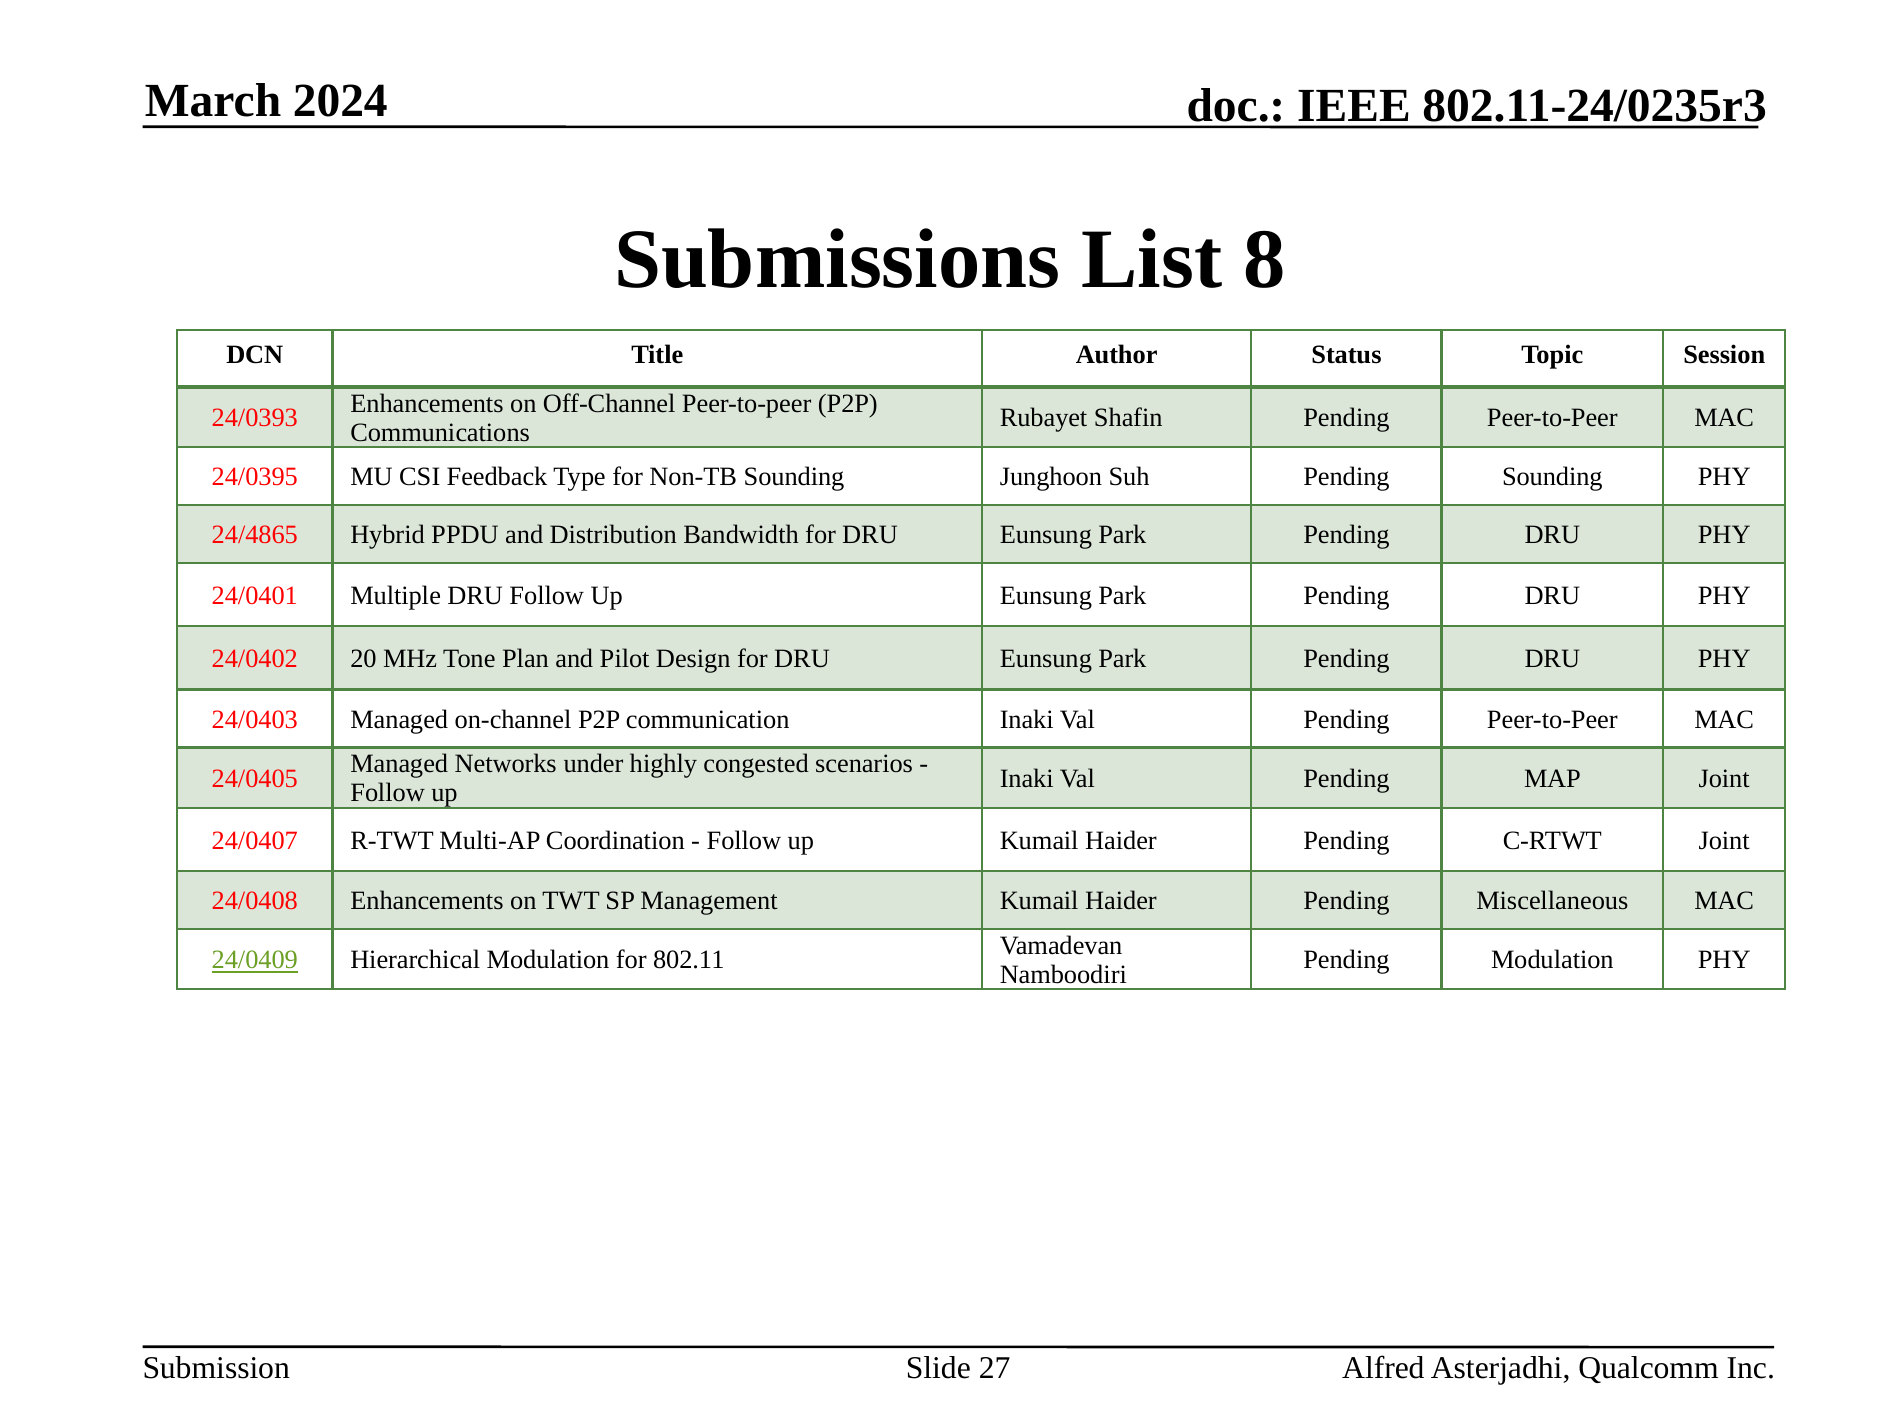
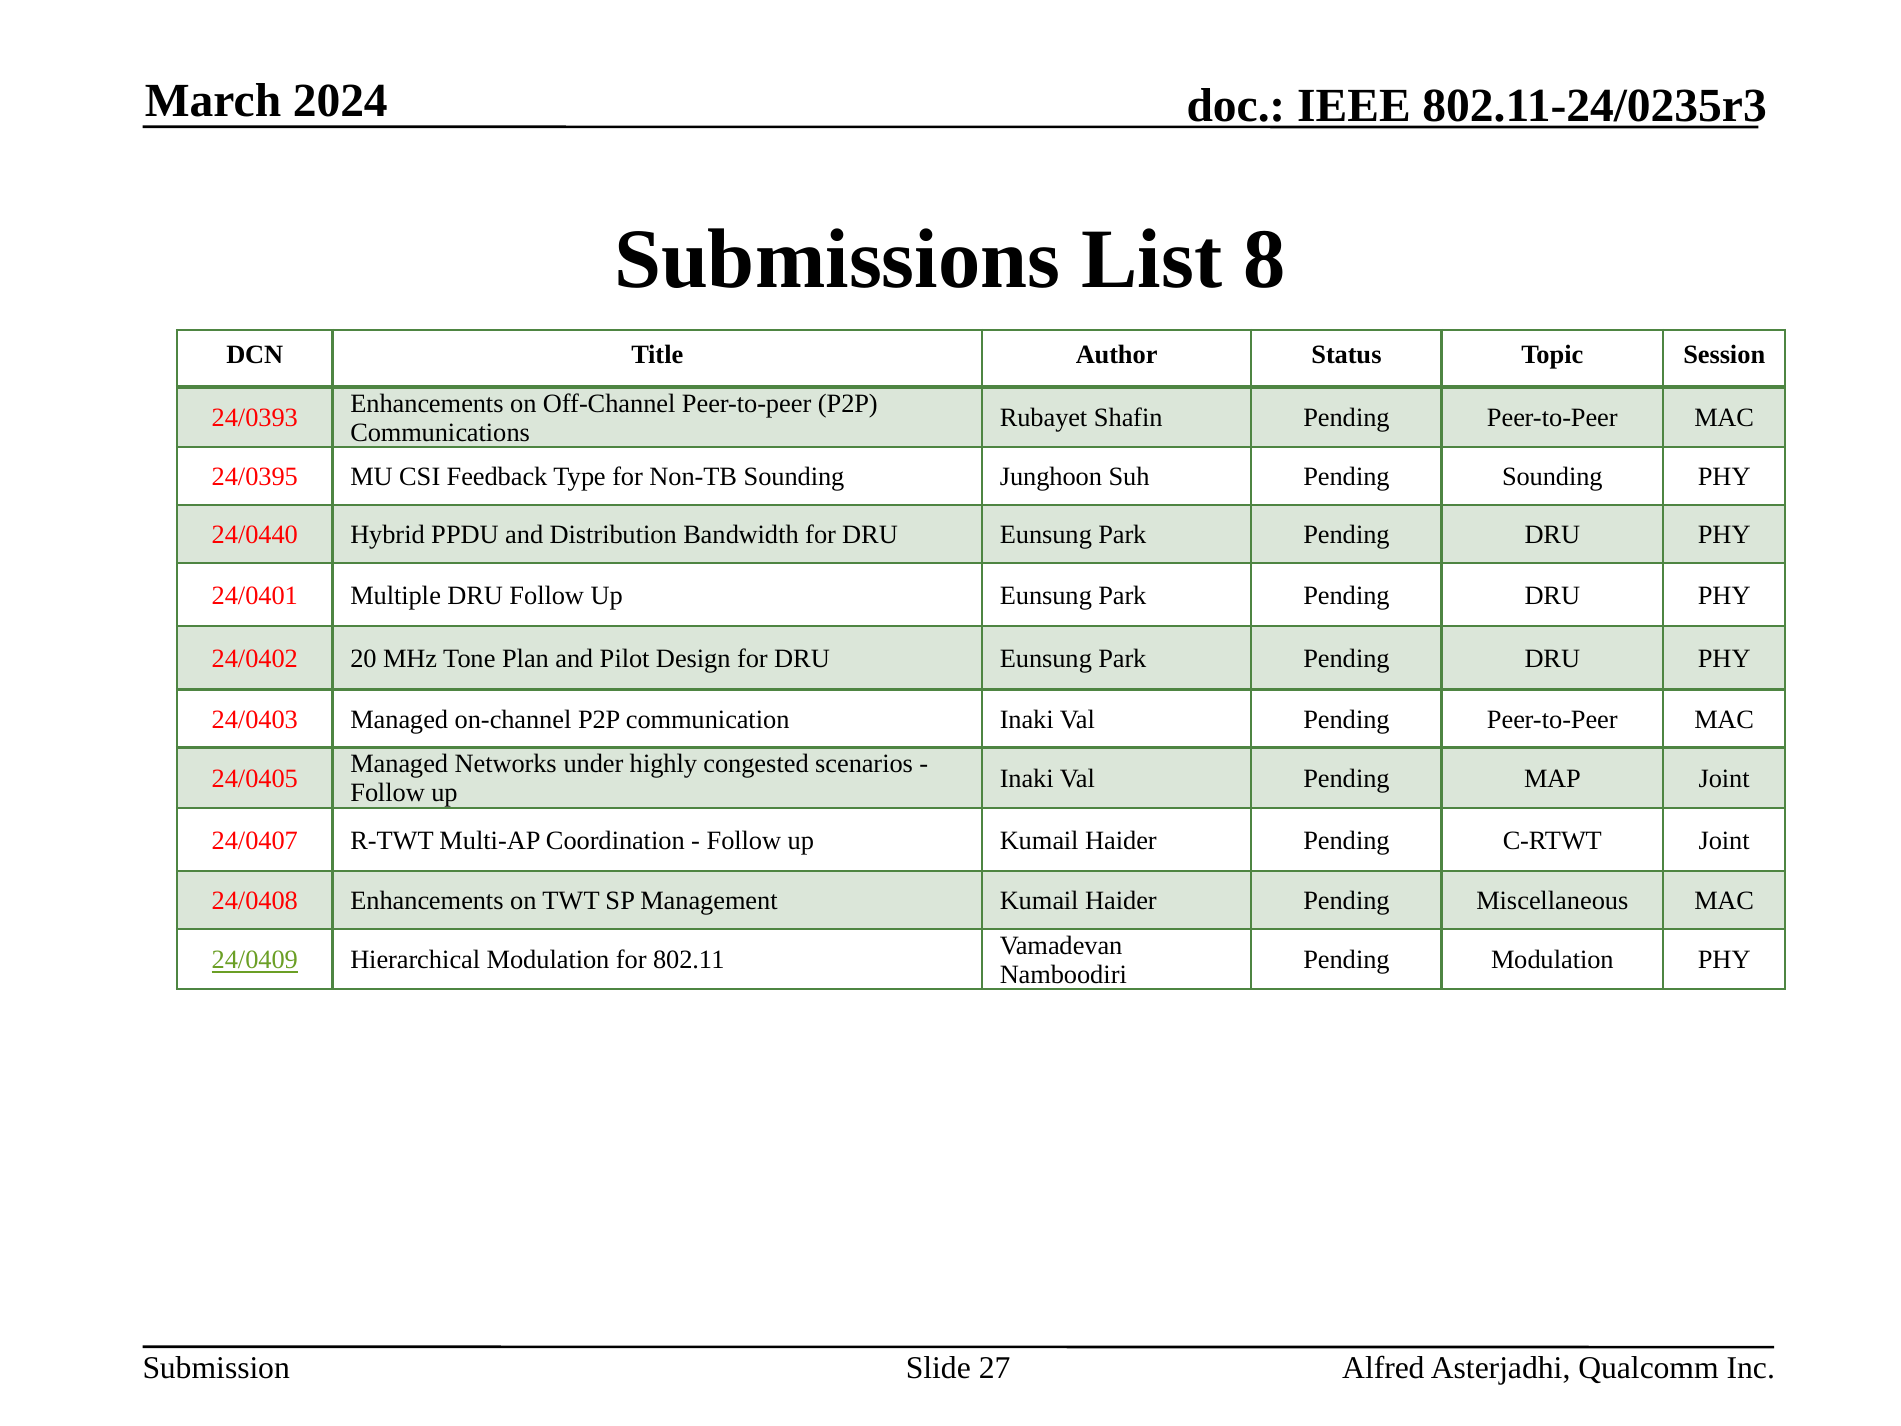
24/4865: 24/4865 -> 24/0440
